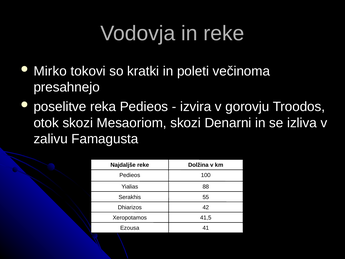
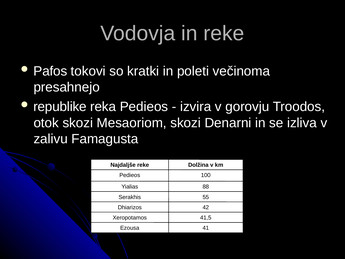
Mirko: Mirko -> Pafos
poselitve: poselitve -> republike
